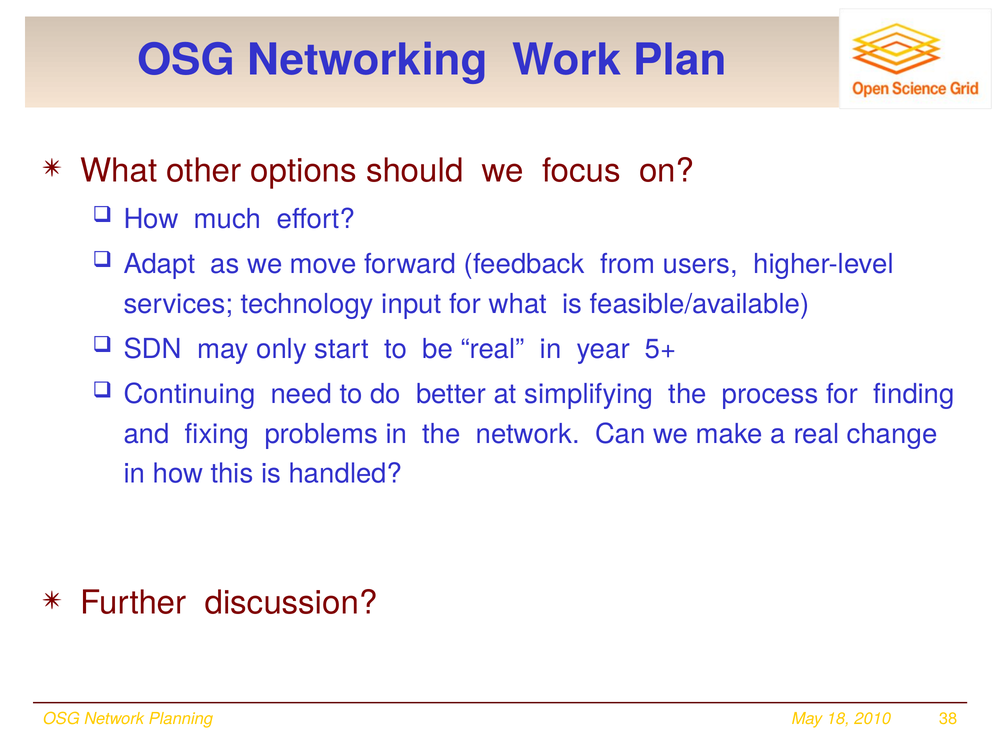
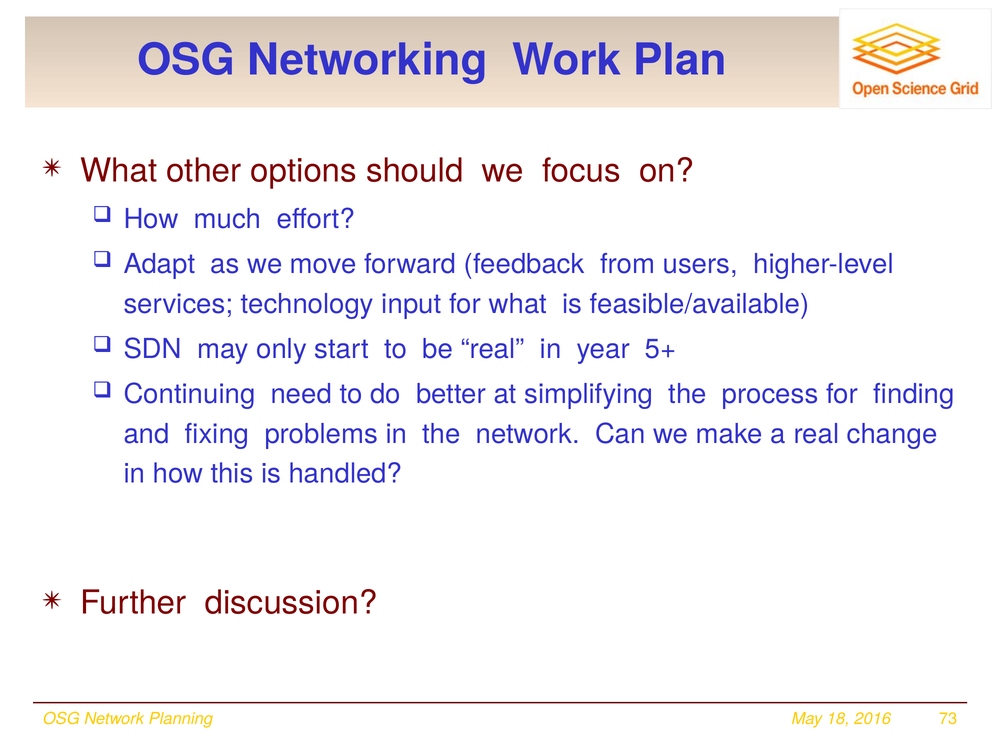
2010: 2010 -> 2016
38: 38 -> 73
